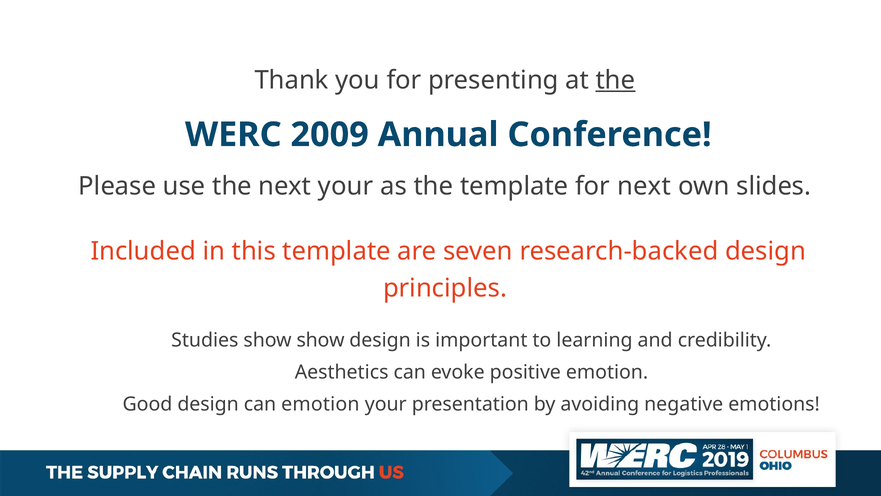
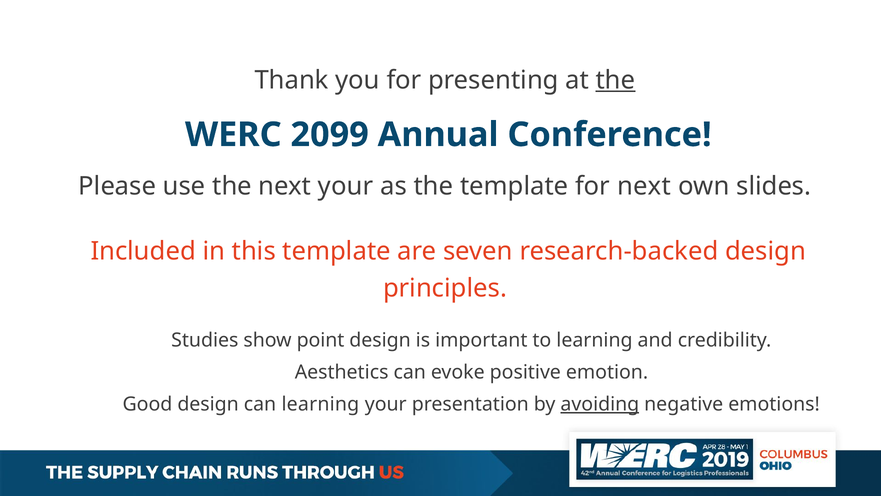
2009: 2009 -> 2099
show show: show -> point
can emotion: emotion -> learning
avoiding underline: none -> present
